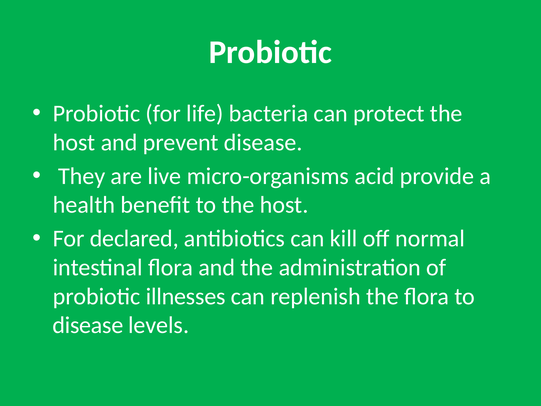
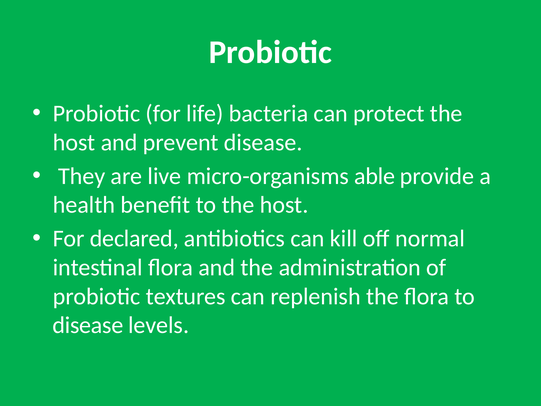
acid: acid -> able
illnesses: illnesses -> textures
